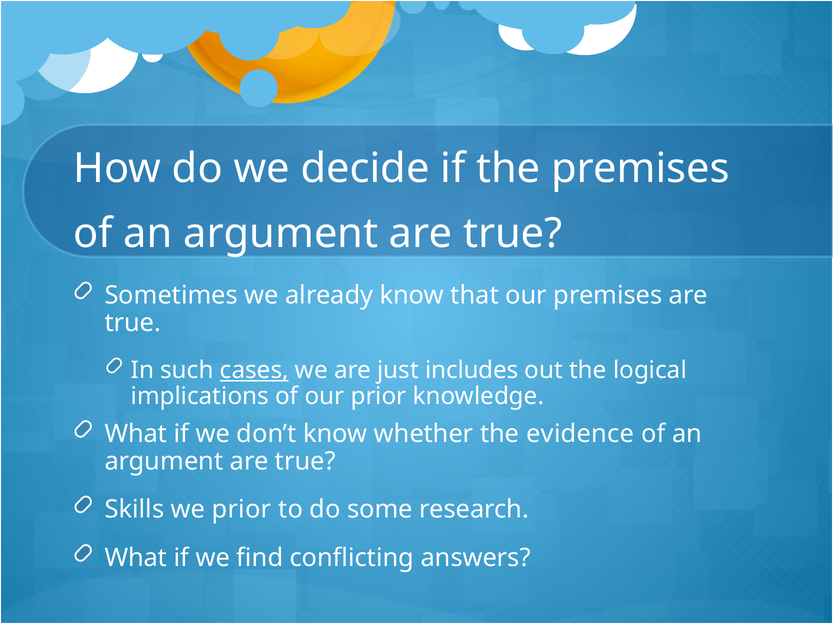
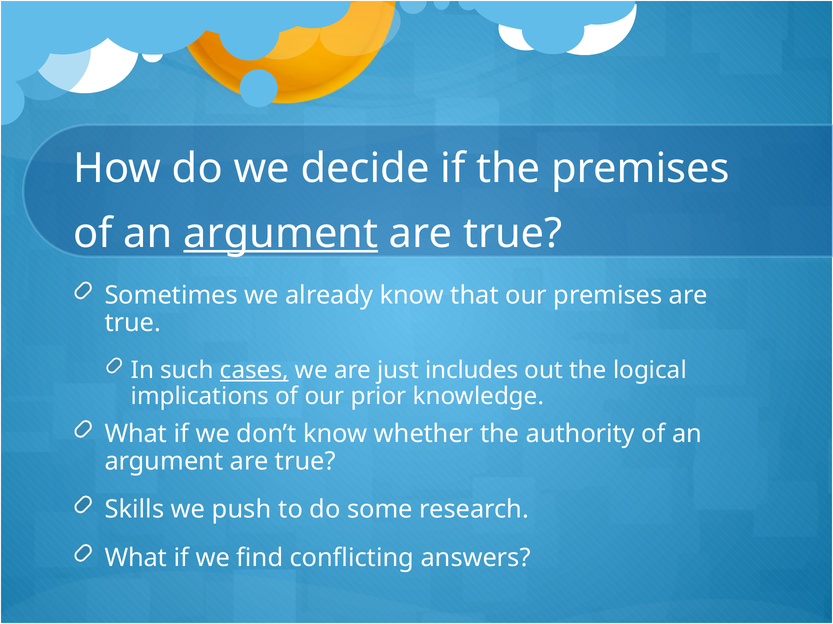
argument at (281, 234) underline: none -> present
evidence: evidence -> authority
we prior: prior -> push
